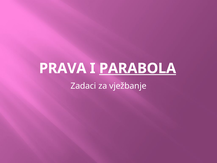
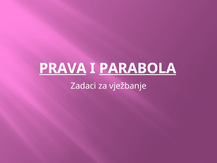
PRAVA underline: none -> present
